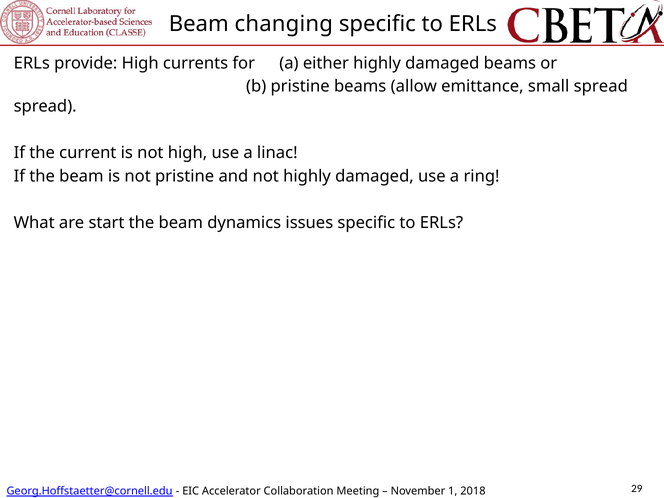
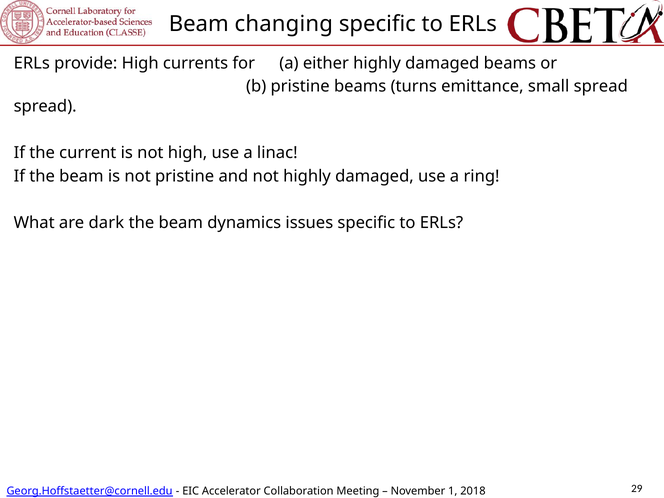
allow: allow -> turns
start: start -> dark
